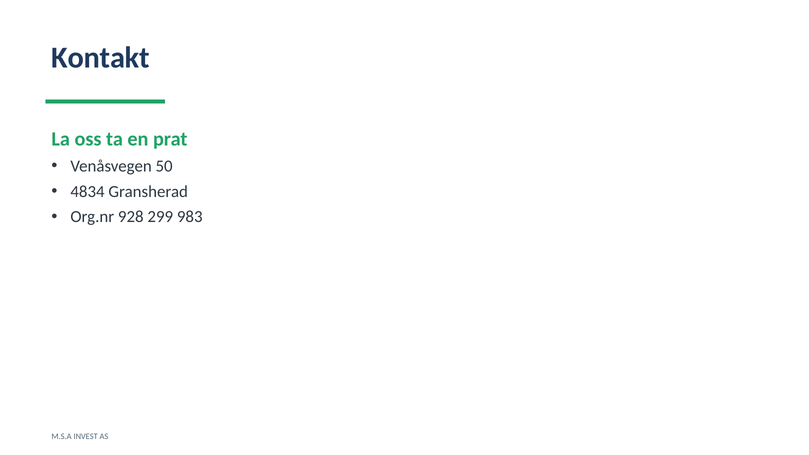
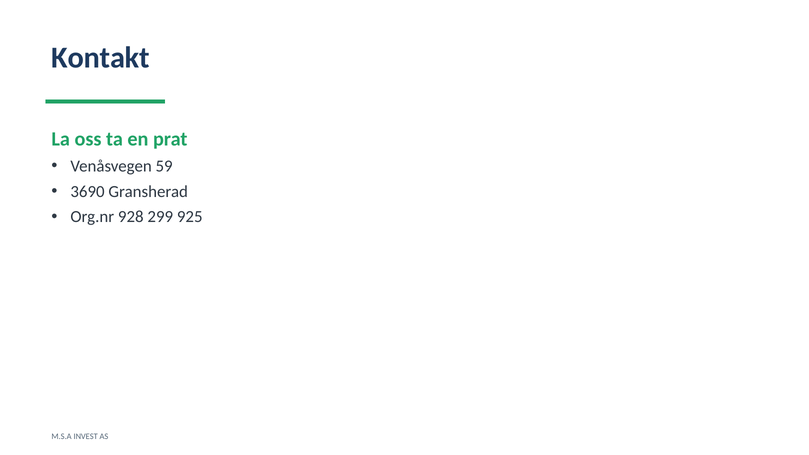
50: 50 -> 59
4834: 4834 -> 3690
983: 983 -> 925
